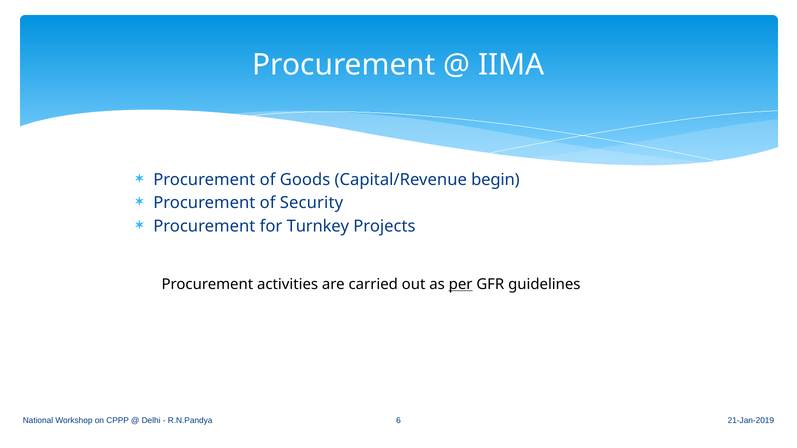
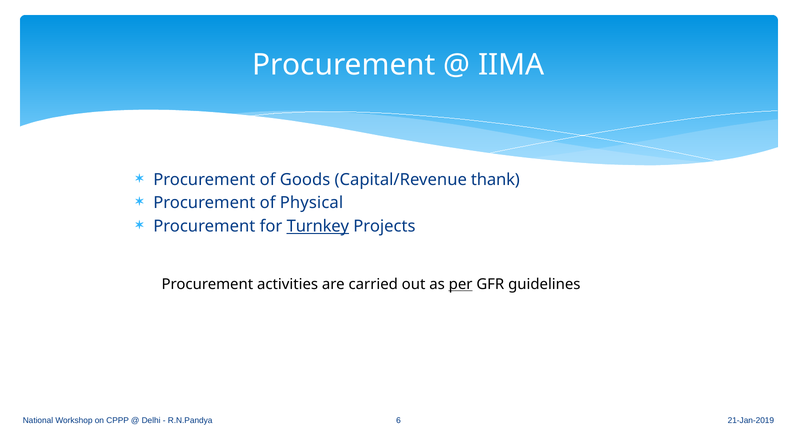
begin: begin -> thank
Security: Security -> Physical
Turnkey underline: none -> present
